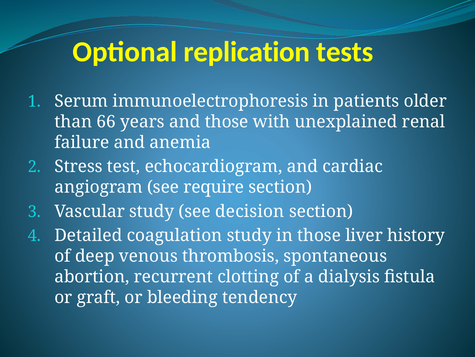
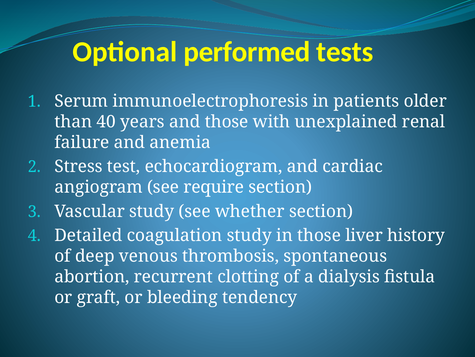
replication: replication -> performed
66: 66 -> 40
decision: decision -> whether
